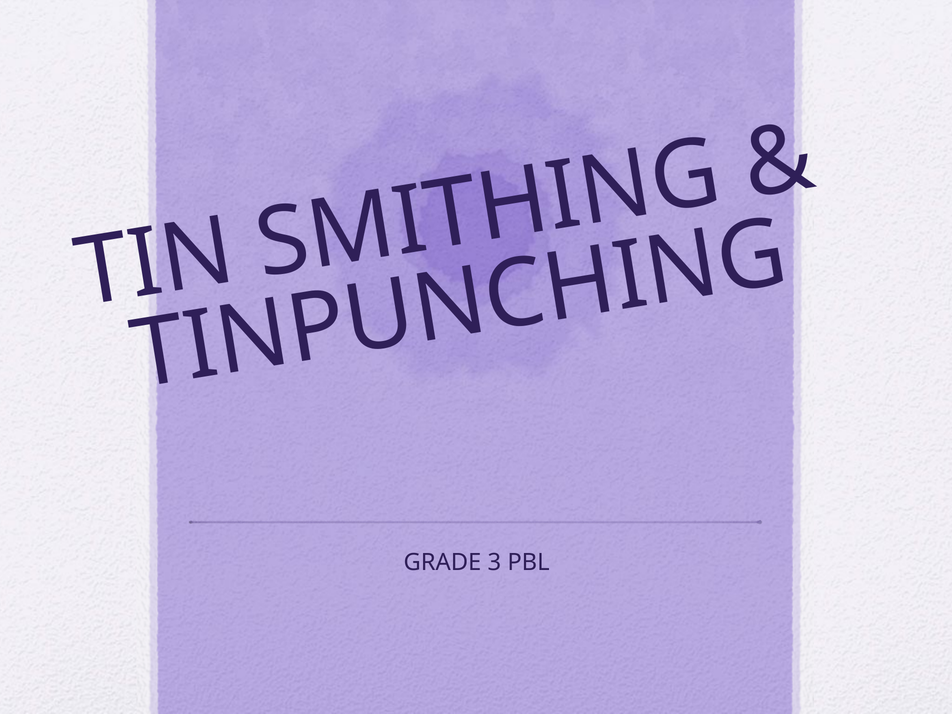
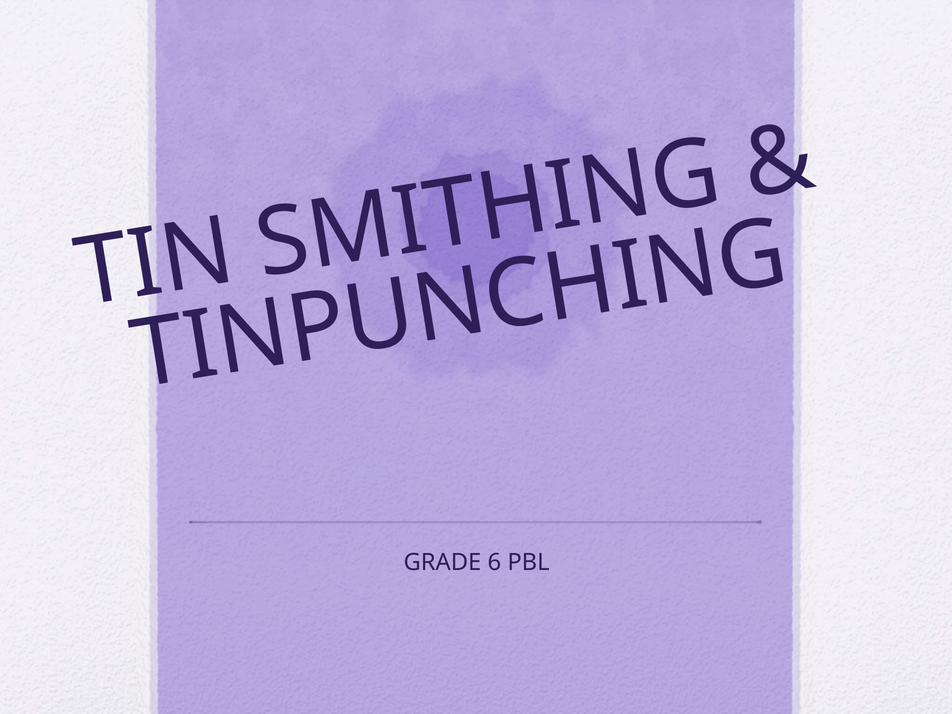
3: 3 -> 6
